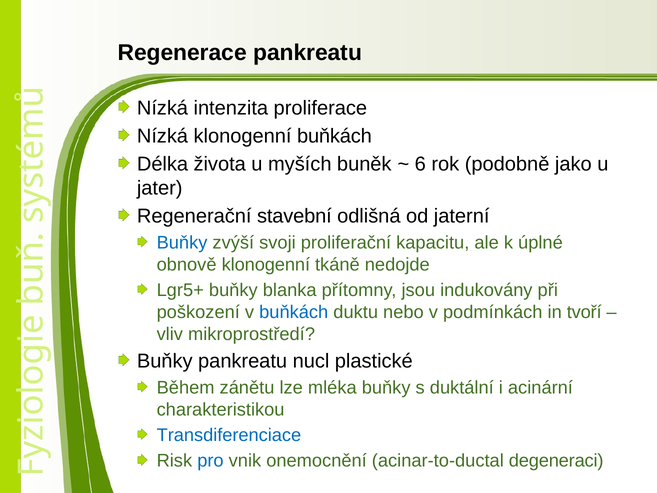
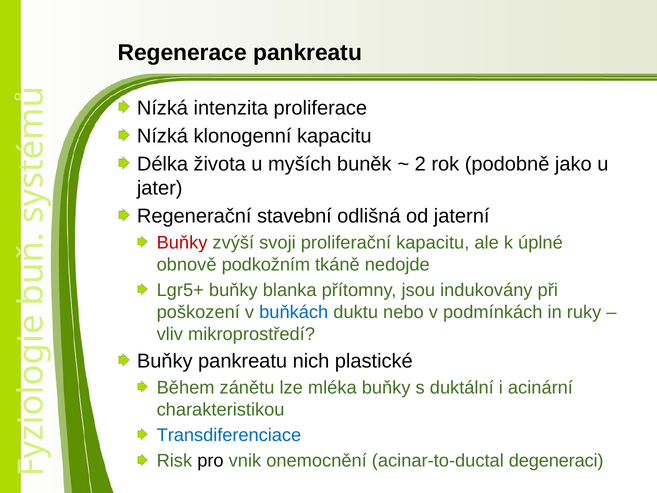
klonogenní buňkách: buňkách -> kapacitu
6: 6 -> 2
Buňky at (182, 243) colour: blue -> red
obnově klonogenní: klonogenní -> podkožním
tvoří: tvoří -> ruky
nucl: nucl -> nich
pro colour: blue -> black
